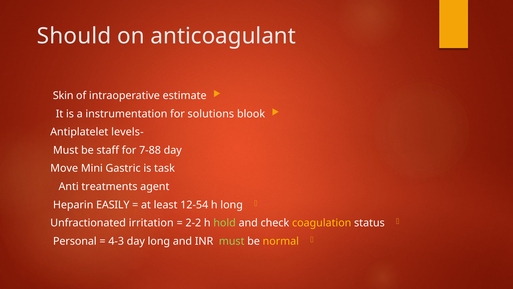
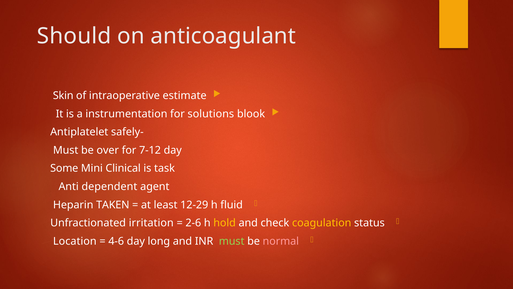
levels: levels -> safely
staff: staff -> over
7-88: 7-88 -> 7-12
Move: Move -> Some
Gastric: Gastric -> Clinical
treatments: treatments -> dependent
EASILY: EASILY -> TAKEN
12-54: 12-54 -> 12-29
h long: long -> fluid
2-2: 2-2 -> 2-6
hold colour: light green -> yellow
Personal: Personal -> Location
4-3: 4-3 -> 4-6
normal colour: yellow -> pink
